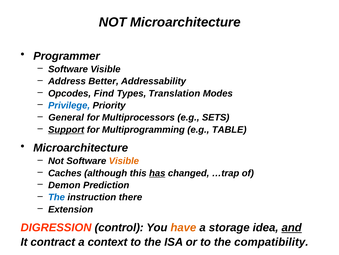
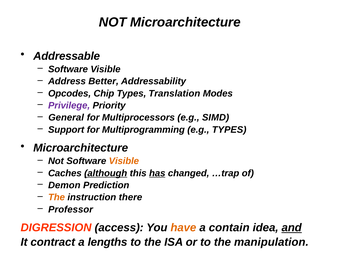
Programmer: Programmer -> Addressable
Find: Find -> Chip
Privilege colour: blue -> purple
SETS: SETS -> SIMD
Support underline: present -> none
e.g TABLE: TABLE -> TYPES
although underline: none -> present
The at (57, 197) colour: blue -> orange
Extension: Extension -> Professor
control: control -> access
storage: storage -> contain
context: context -> lengths
compatibility: compatibility -> manipulation
